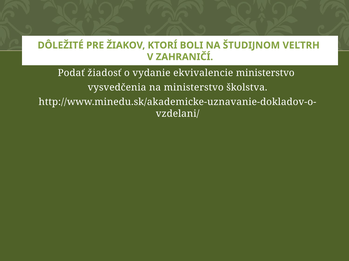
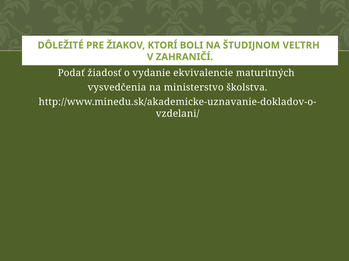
ekvivalencie ministerstvo: ministerstvo -> maturitných
